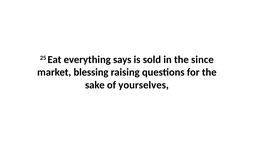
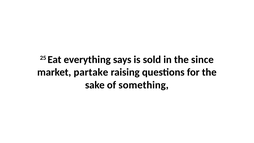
blessing: blessing -> partake
yourselves: yourselves -> something
